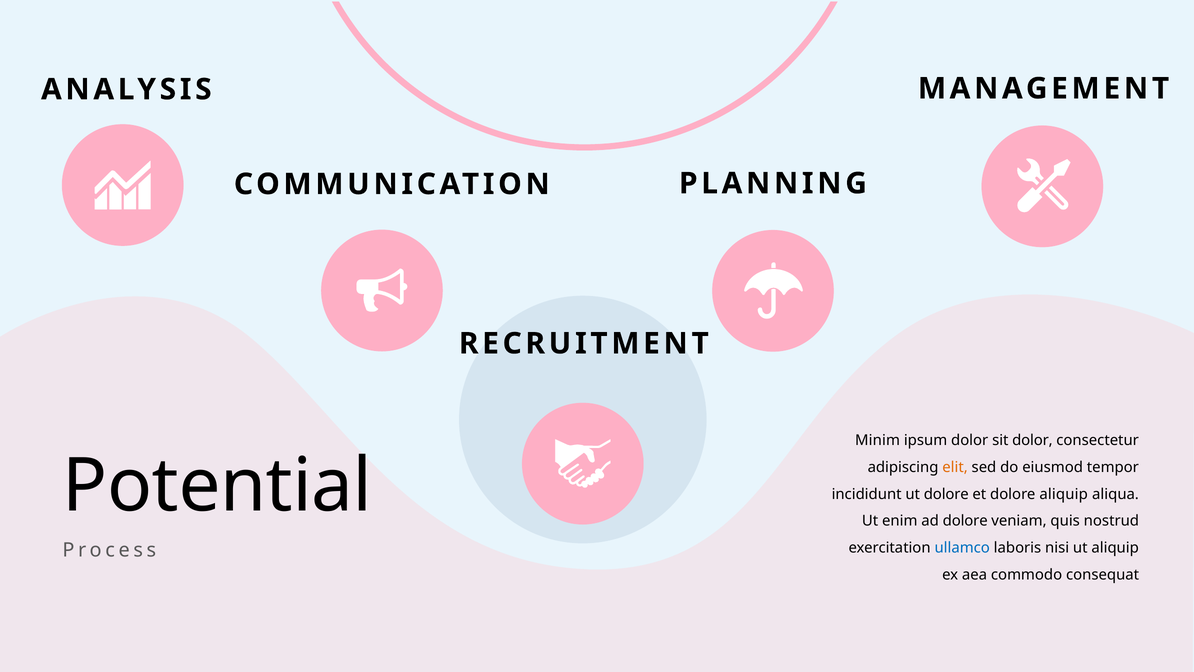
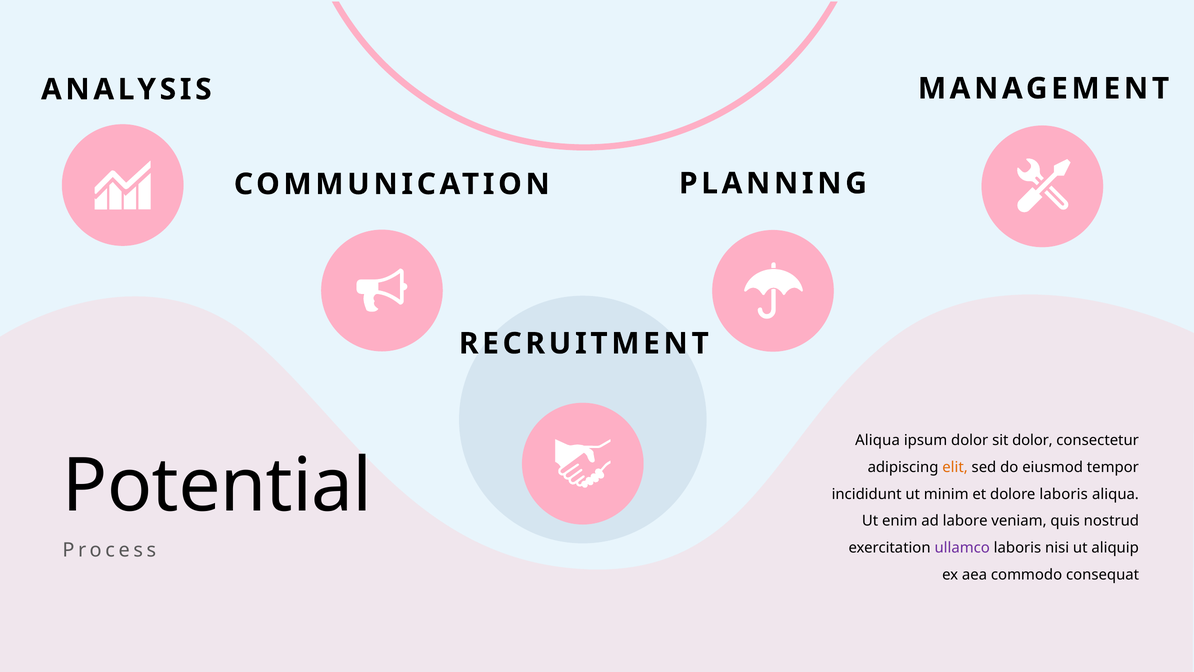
Minim at (878, 440): Minim -> Aliqua
ut dolore: dolore -> minim
dolore aliquip: aliquip -> laboris
ad dolore: dolore -> labore
ullamco colour: blue -> purple
